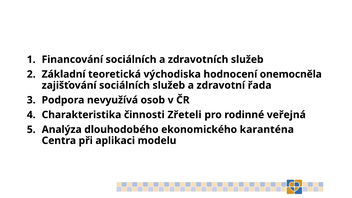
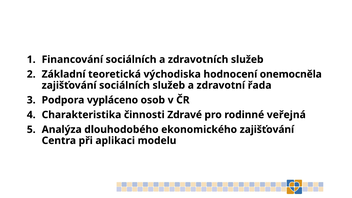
nevyužívá: nevyužívá -> vypláceno
Zřeteli: Zřeteli -> Zdravé
ekonomického karanténa: karanténa -> zajišťování
